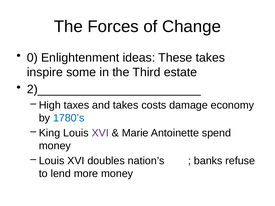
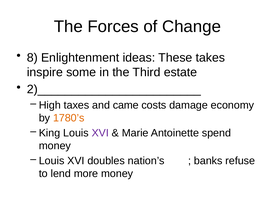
0: 0 -> 8
and takes: takes -> came
1780’s colour: blue -> orange
